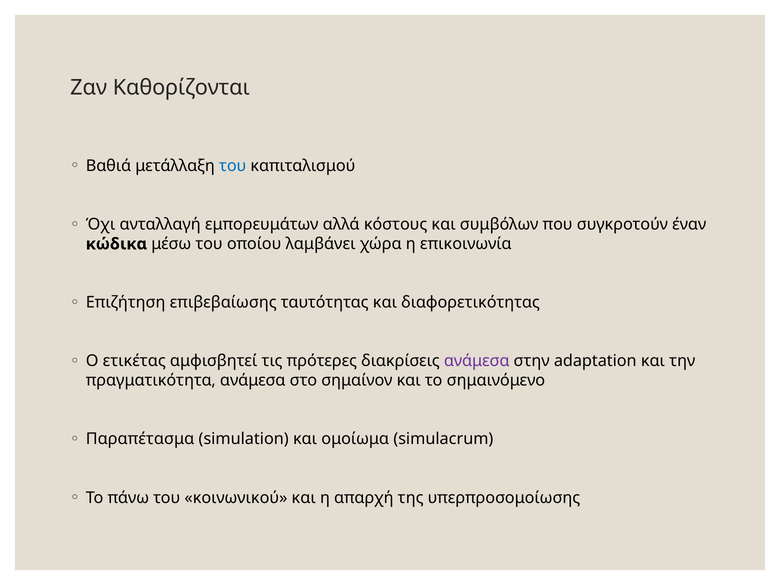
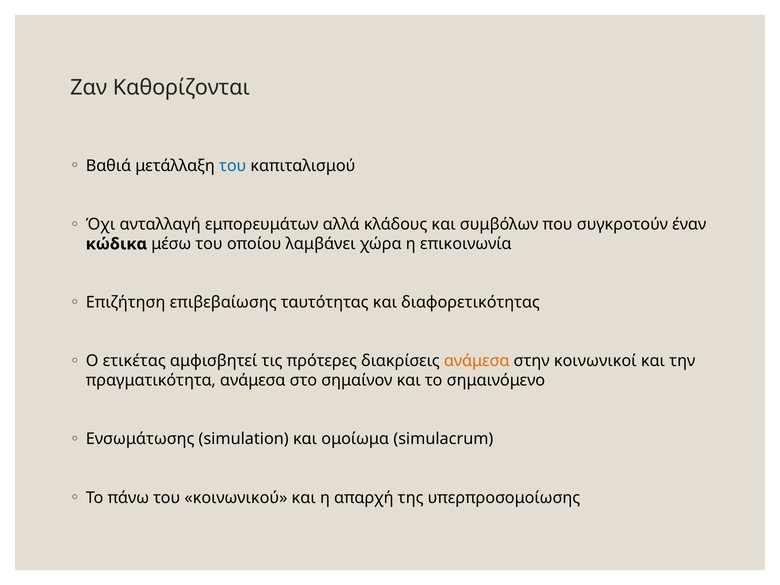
κόστους: κόστους -> κλάδους
ανάμεσα at (477, 361) colour: purple -> orange
adaptation: adaptation -> κοινωνικοί
Παραπέτασμα: Παραπέτασμα -> Ενσωμάτωσης
